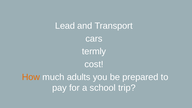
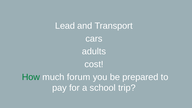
termly: termly -> adults
How colour: orange -> green
adults: adults -> forum
